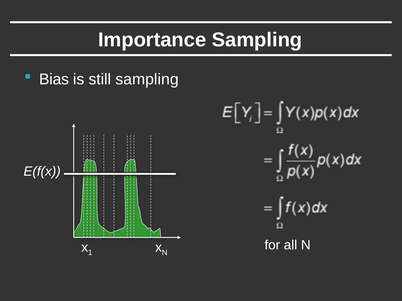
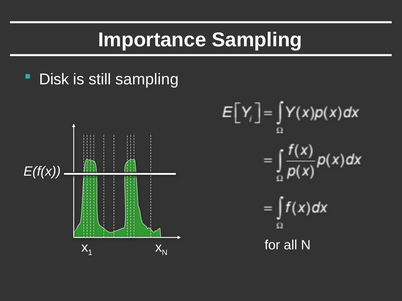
Bias: Bias -> Disk
